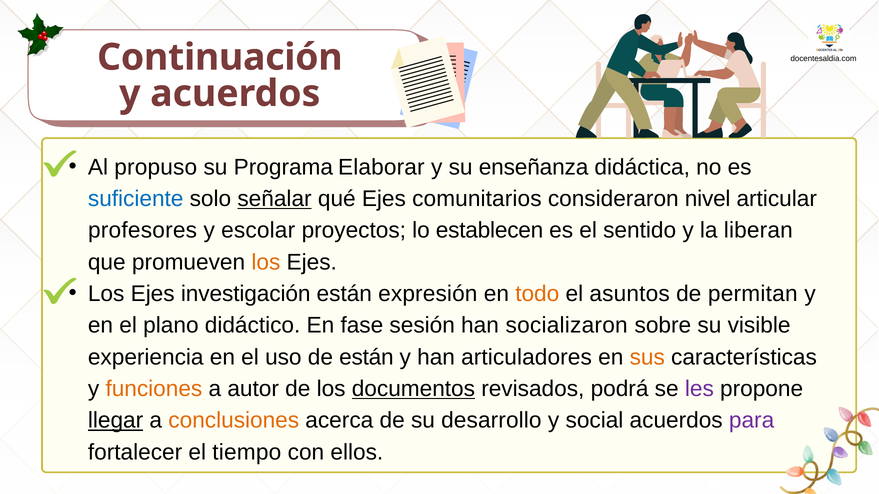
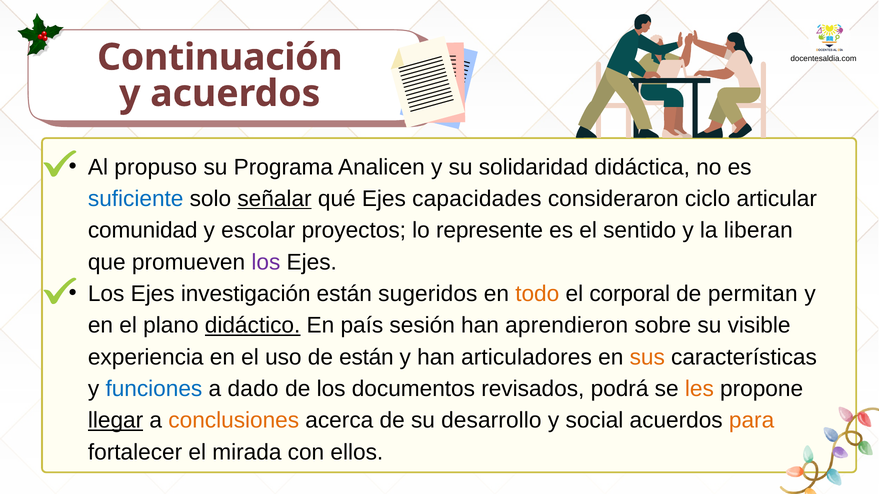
Elaborar: Elaborar -> Analicen
enseñanza: enseñanza -> solidaridad
comunitarios: comunitarios -> capacidades
nivel: nivel -> ciclo
profesores: profesores -> comunidad
establecen: establecen -> represente
los at (266, 262) colour: orange -> purple
expresión: expresión -> sugeridos
asuntos: asuntos -> corporal
didáctico underline: none -> present
fase: fase -> país
socializaron: socializaron -> aprendieron
funciones colour: orange -> blue
autor: autor -> dado
documentos underline: present -> none
les colour: purple -> orange
para colour: purple -> orange
tiempo: tiempo -> mirada
